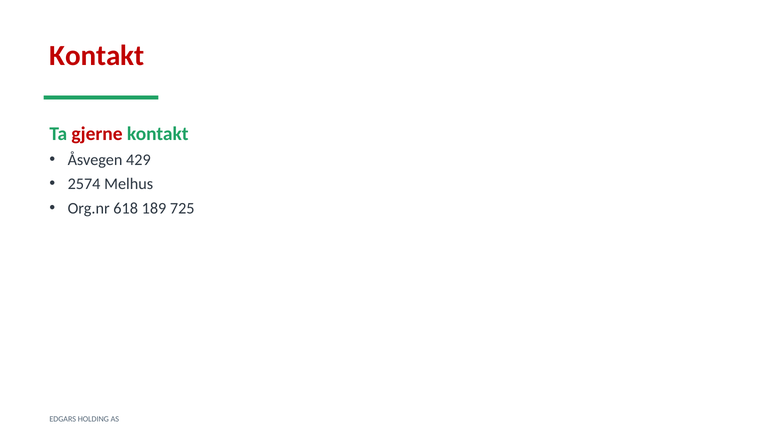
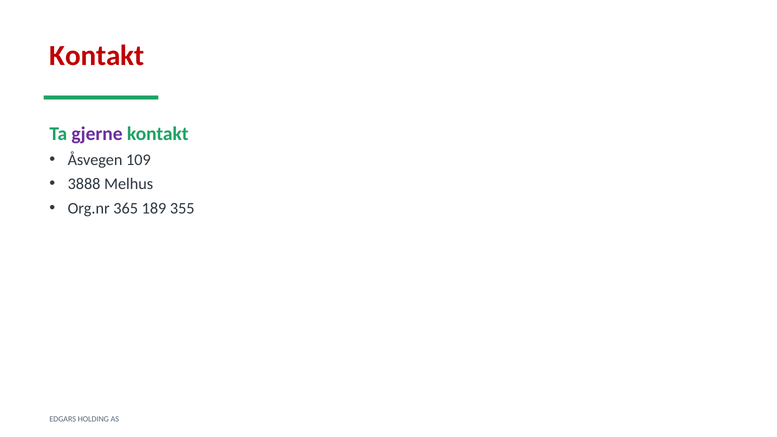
gjerne colour: red -> purple
429: 429 -> 109
2574: 2574 -> 3888
618: 618 -> 365
725: 725 -> 355
